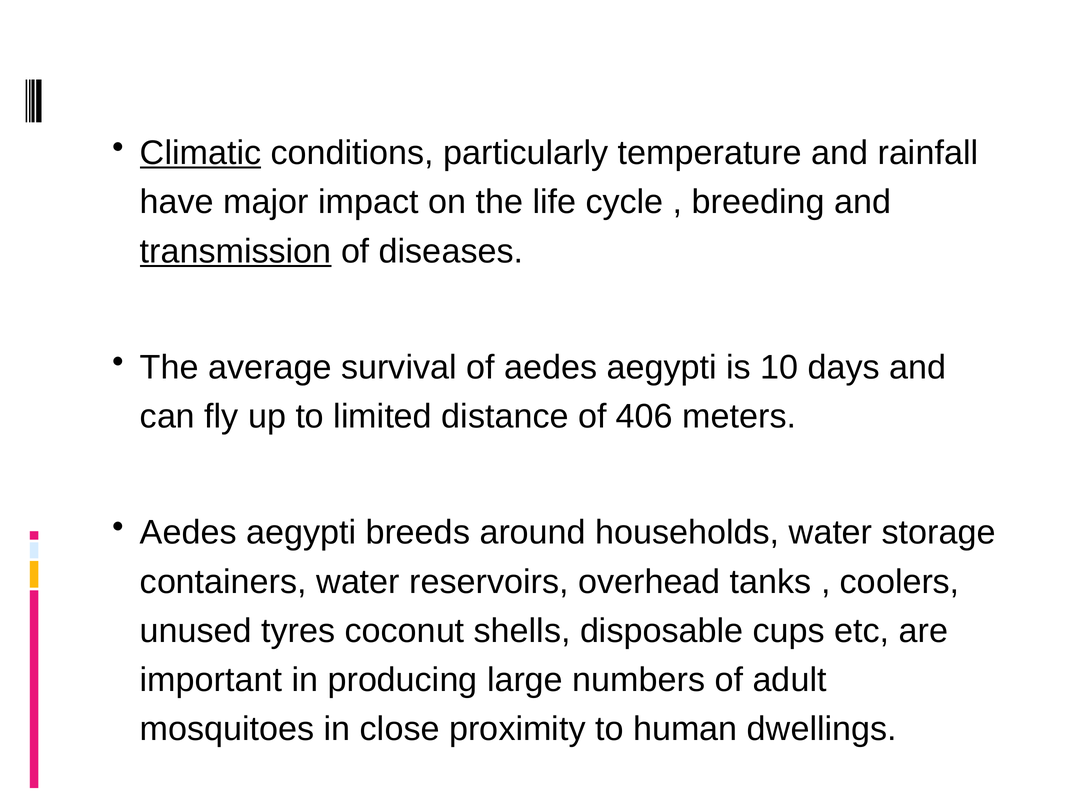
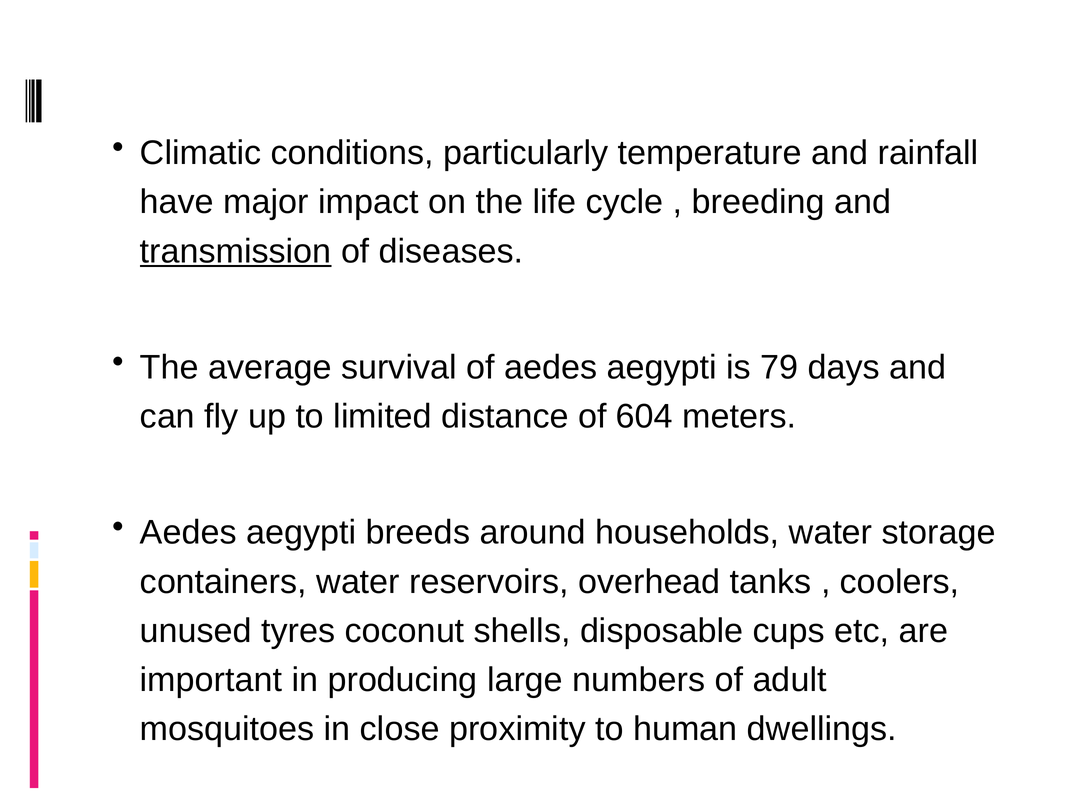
Climatic underline: present -> none
10: 10 -> 79
406: 406 -> 604
